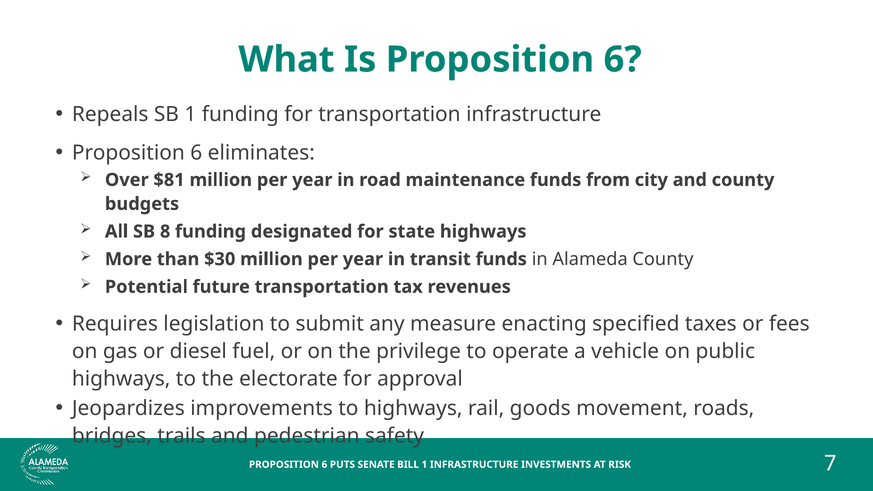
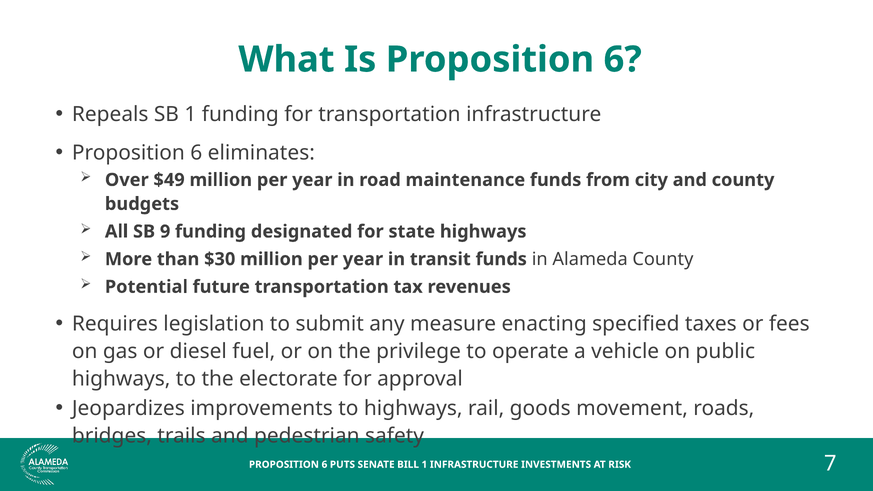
$81: $81 -> $49
8: 8 -> 9
